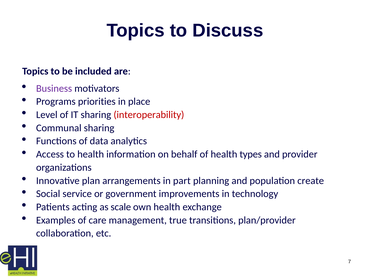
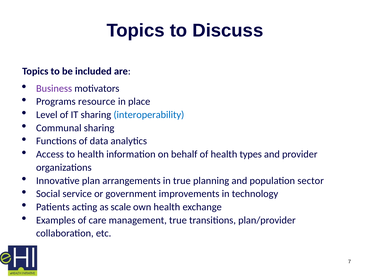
priorities: priorities -> resource
interoperability colour: red -> blue
in part: part -> true
create: create -> sector
